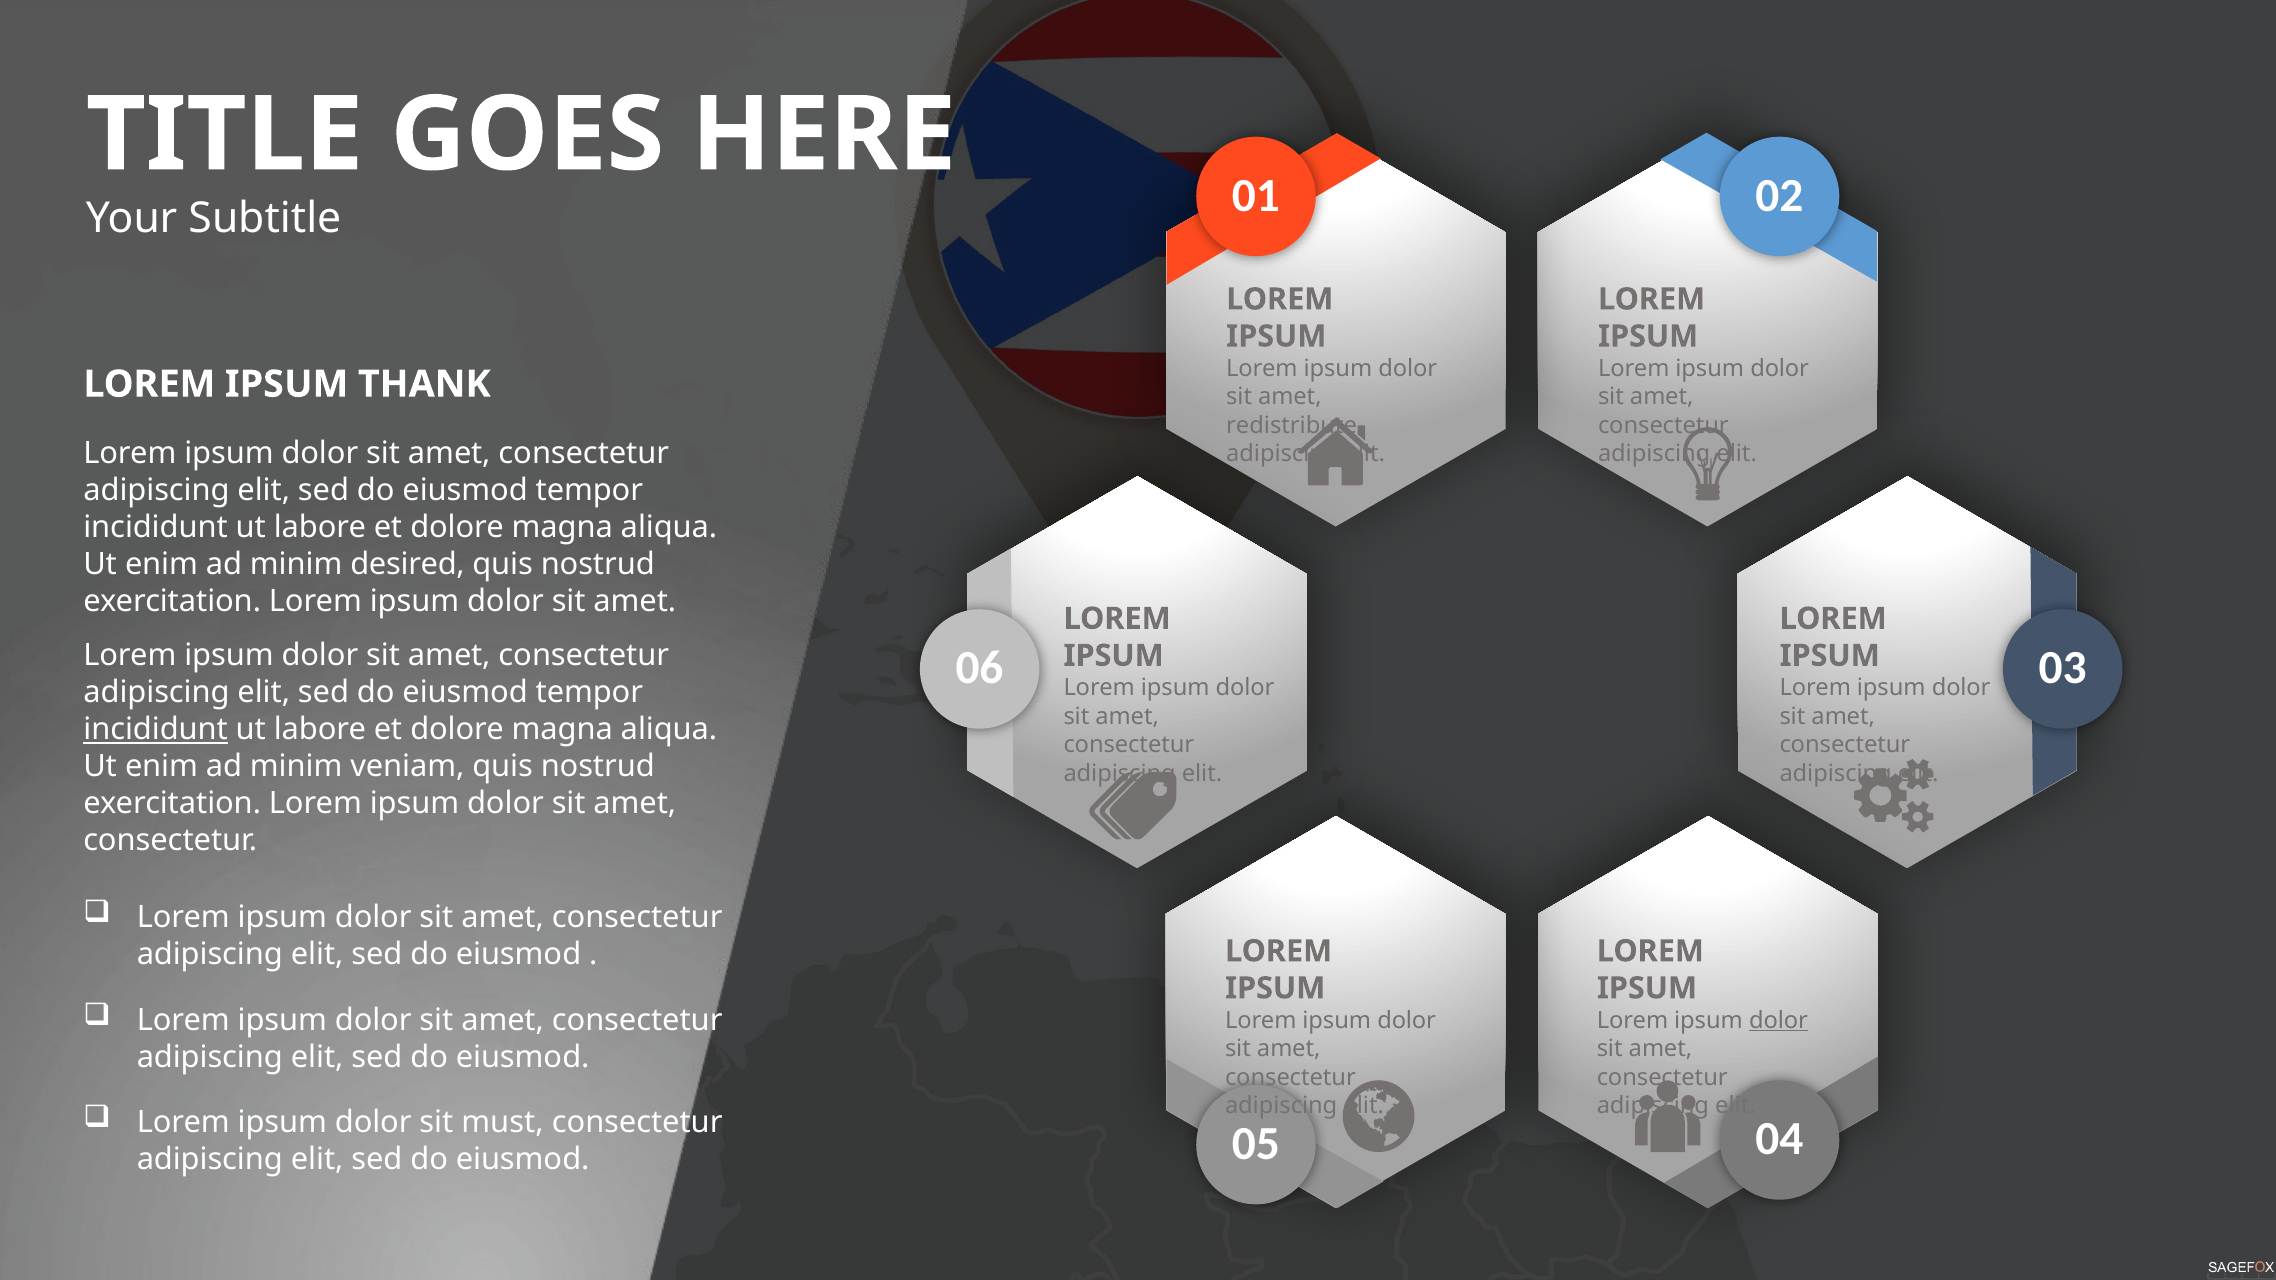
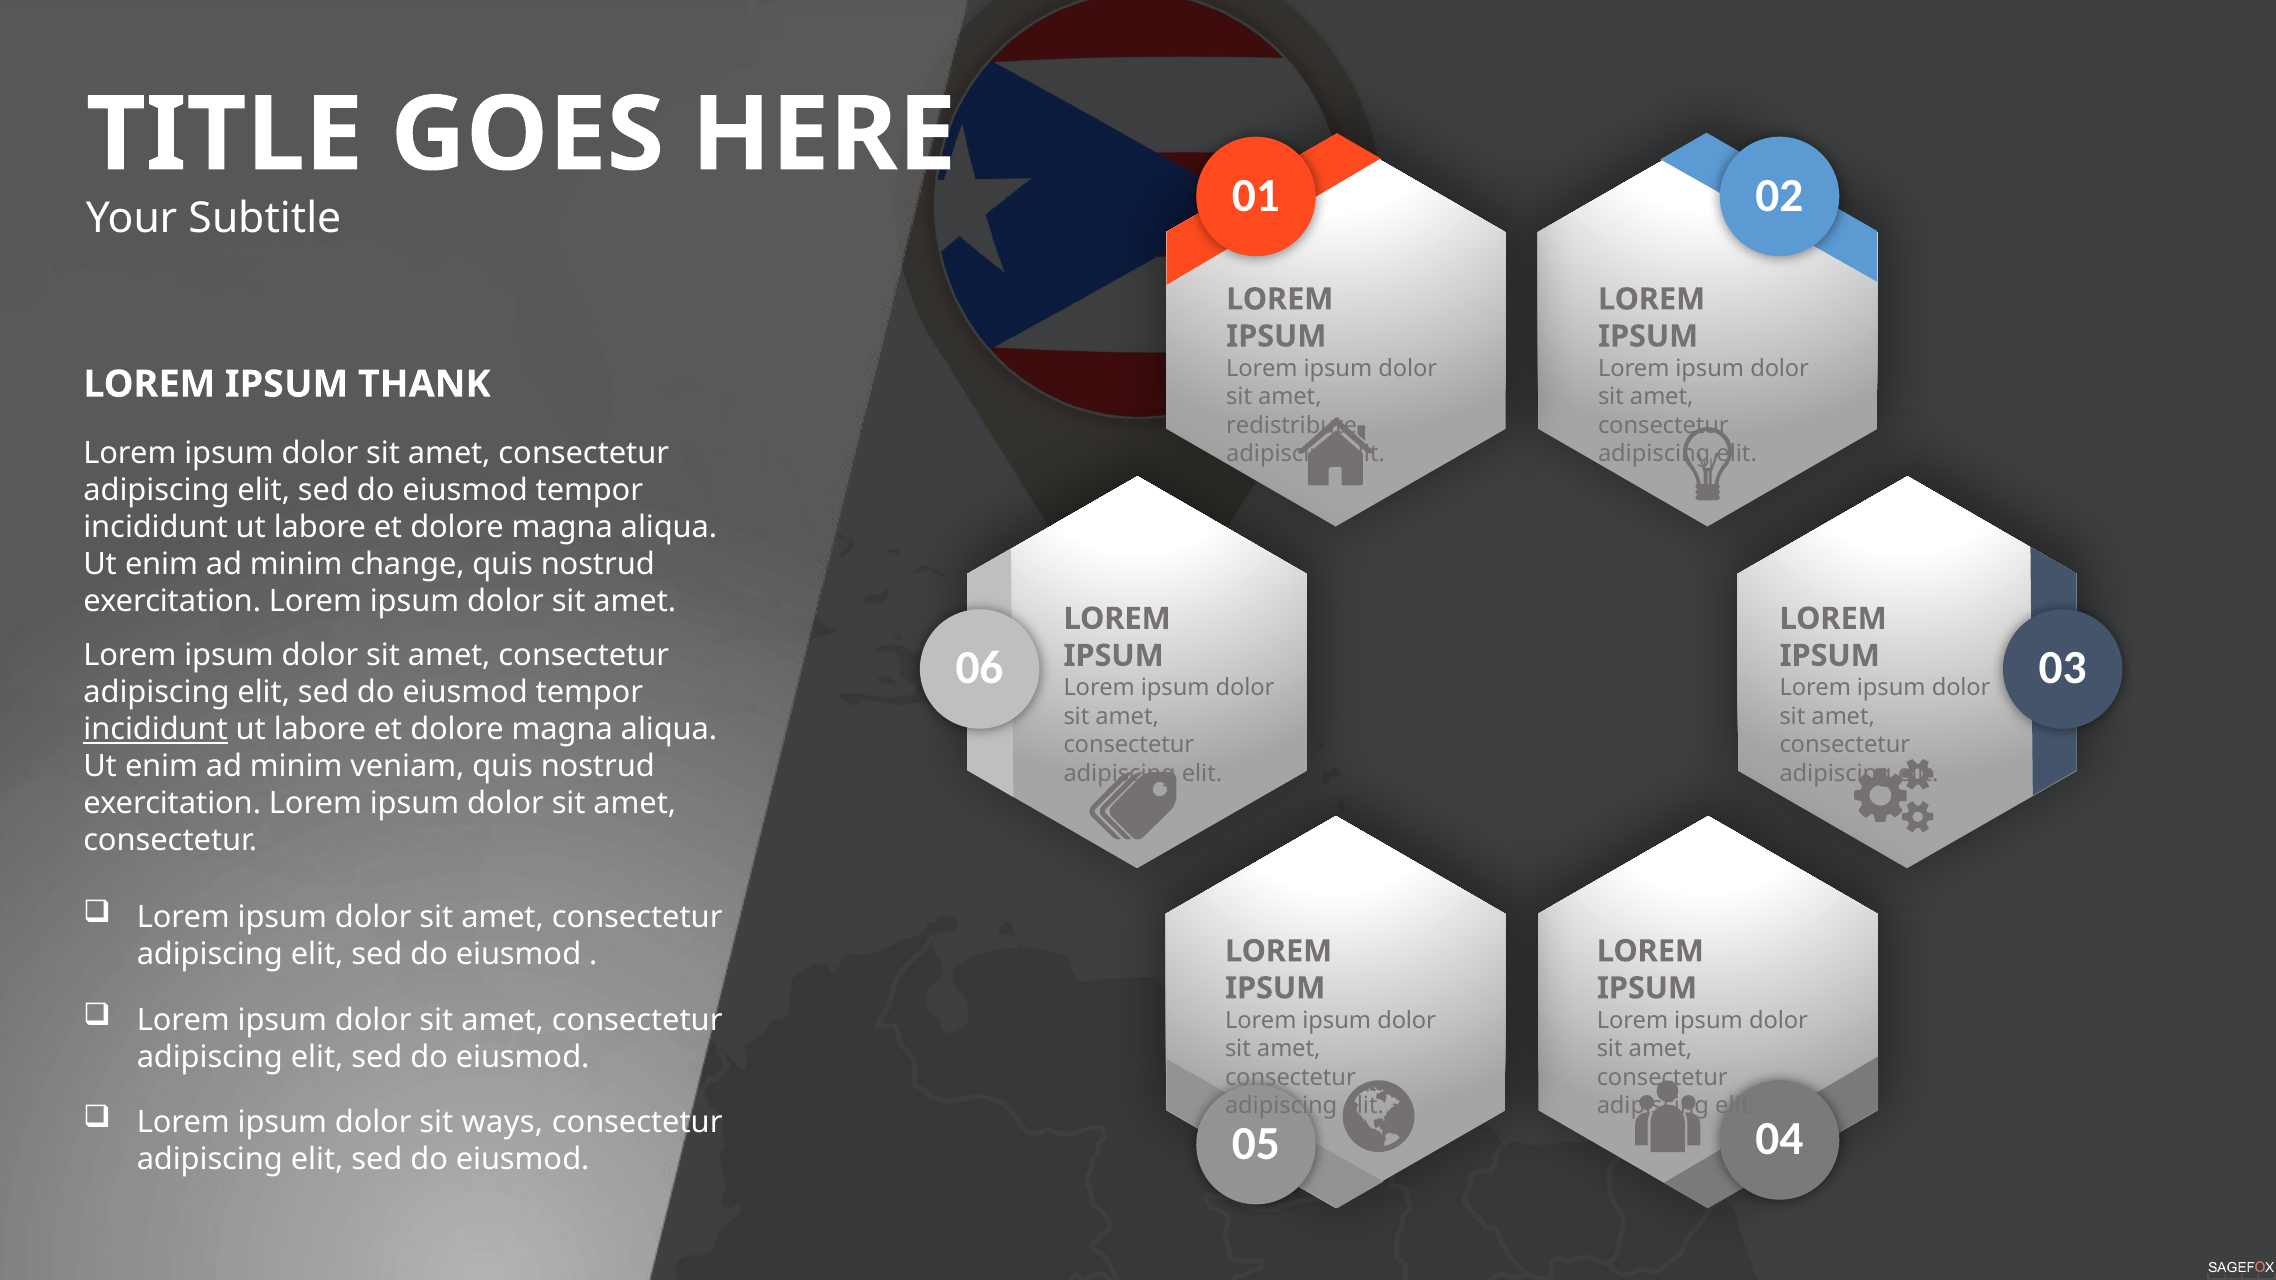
desired: desired -> change
dolor at (1778, 1021) underline: present -> none
must: must -> ways
